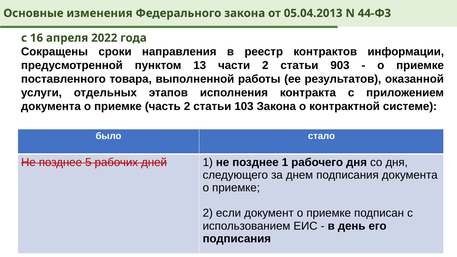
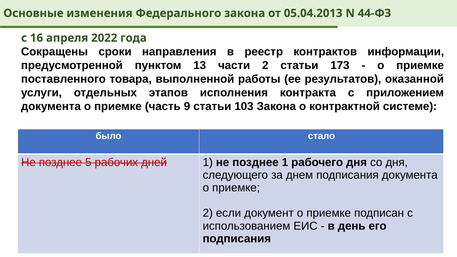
903: 903 -> 173
часть 2: 2 -> 9
